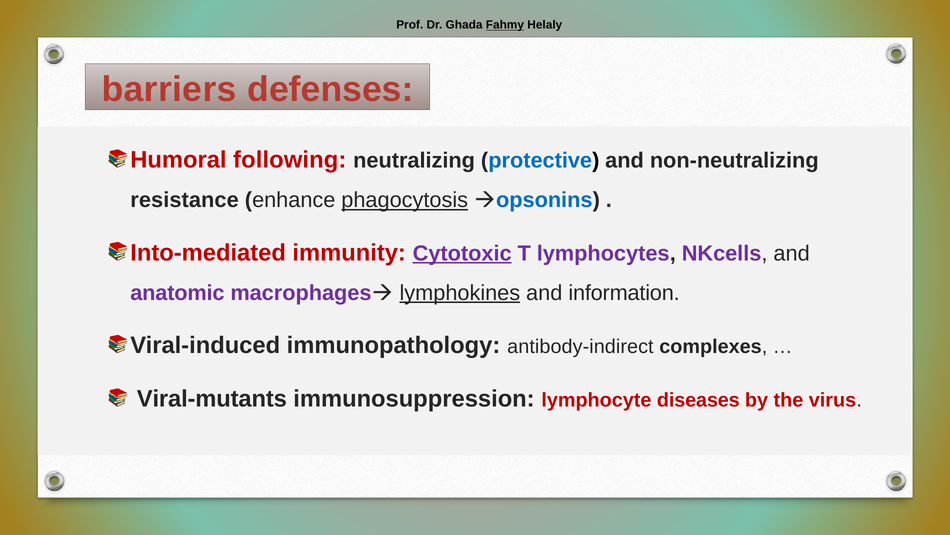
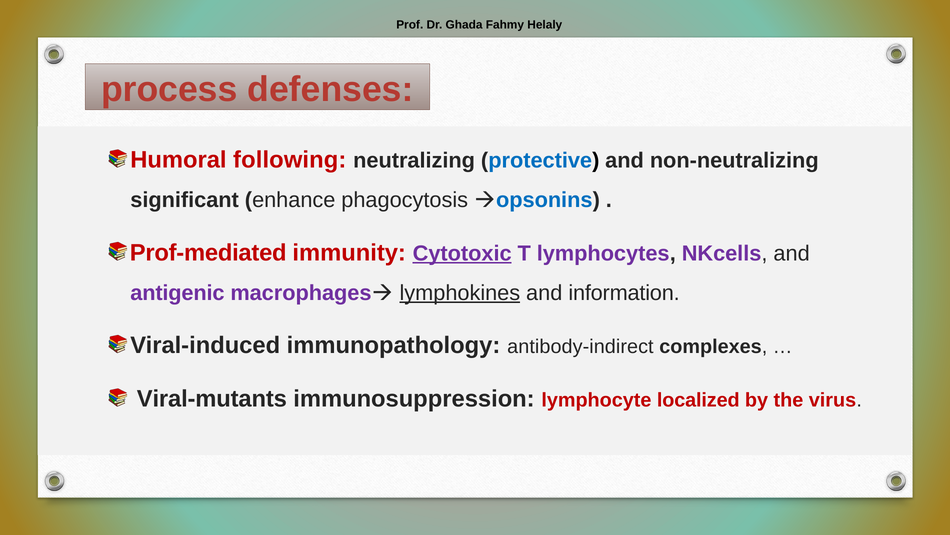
Fahmy underline: present -> none
barriers: barriers -> process
resistance: resistance -> significant
phagocytosis underline: present -> none
Into-mediated: Into-mediated -> Prof-mediated
anatomic: anatomic -> antigenic
diseases: diseases -> localized
